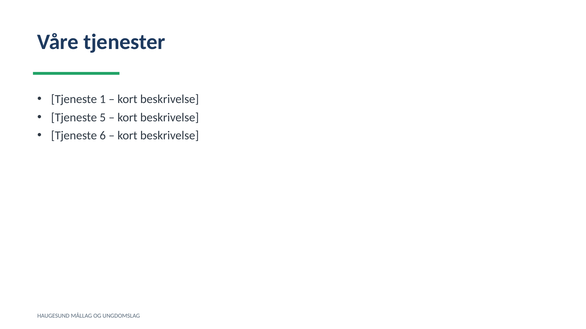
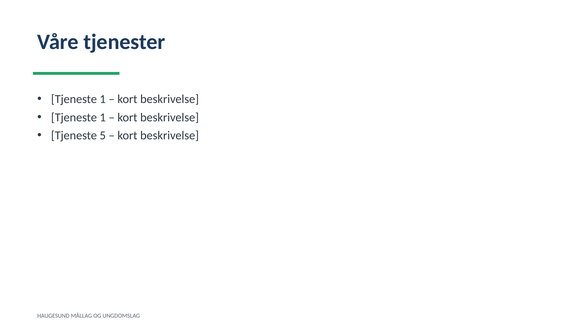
5 at (103, 118): 5 -> 1
6: 6 -> 5
